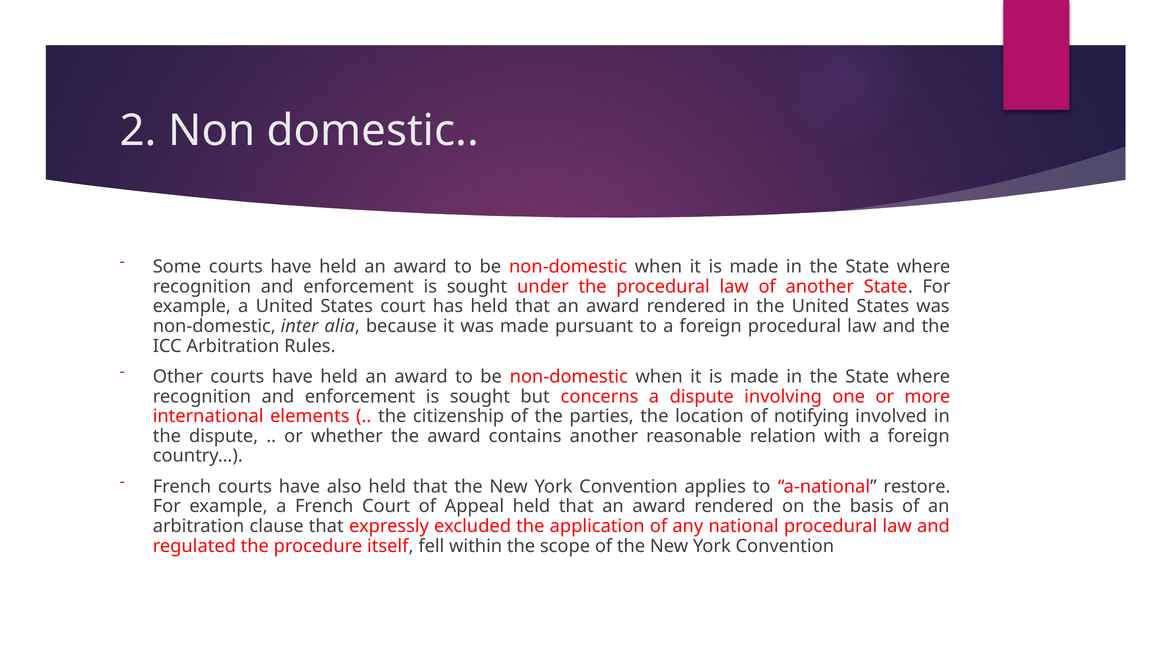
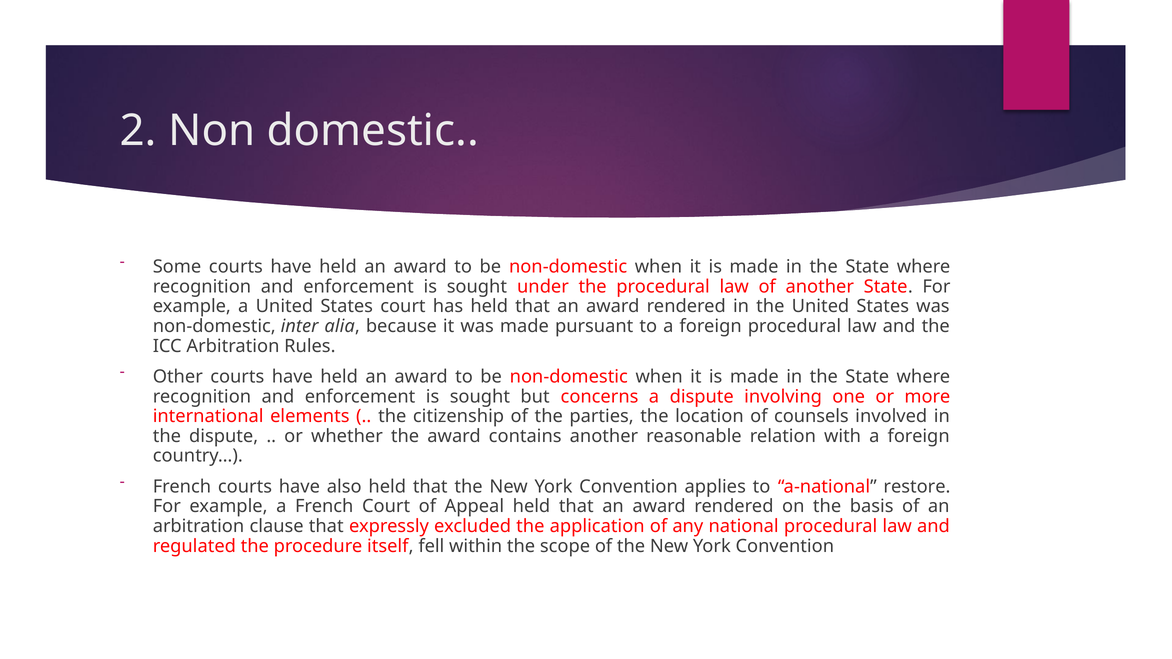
notifying: notifying -> counsels
